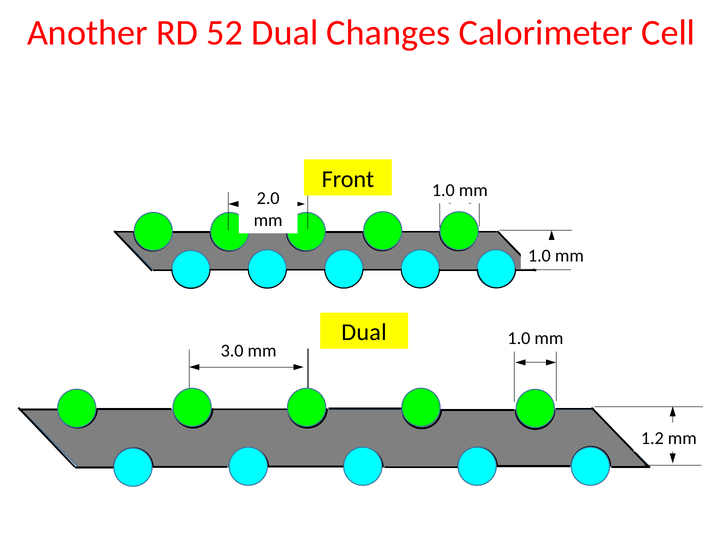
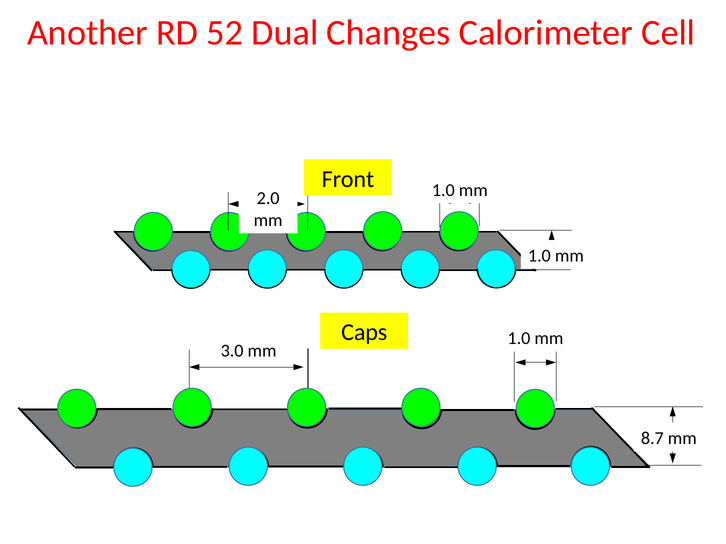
Dual at (364, 333): Dual -> Caps
1.2: 1.2 -> 8.7
